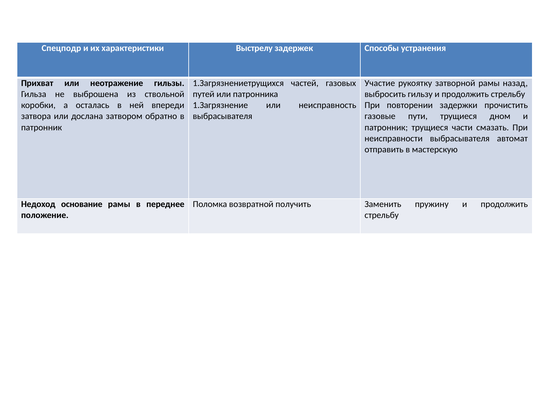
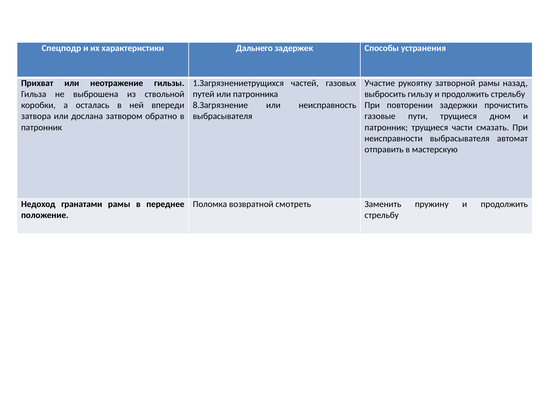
Выстрелу: Выстрелу -> Дальнего
1.Загрязнение: 1.Загрязнение -> 8.Загрязнение
основание: основание -> гранатами
получить: получить -> смотреть
